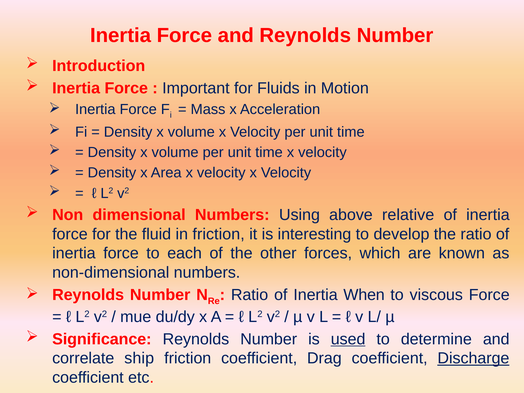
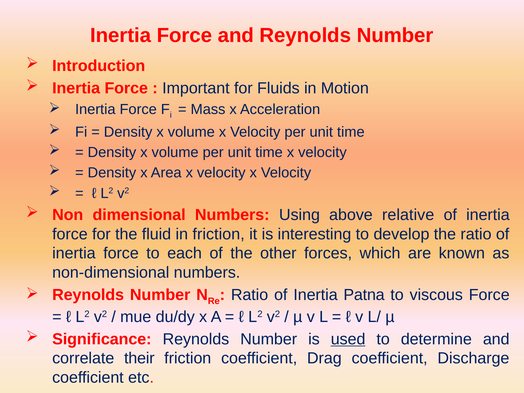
When: When -> Patna
ship: ship -> their
Discharge underline: present -> none
